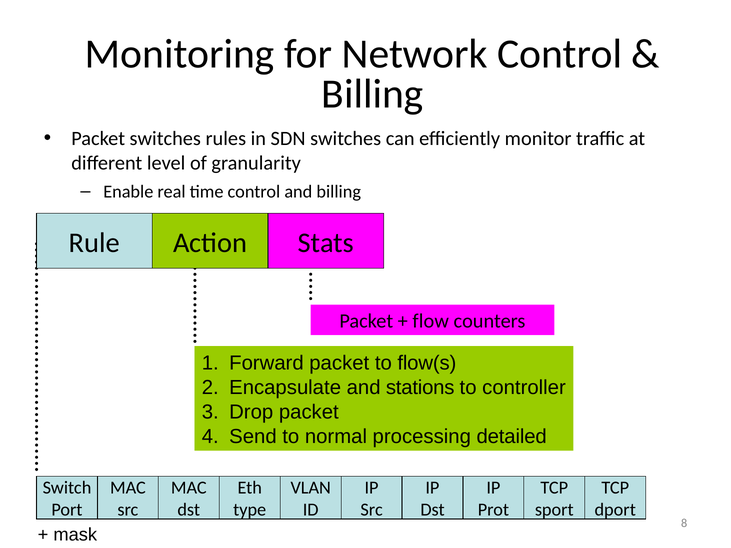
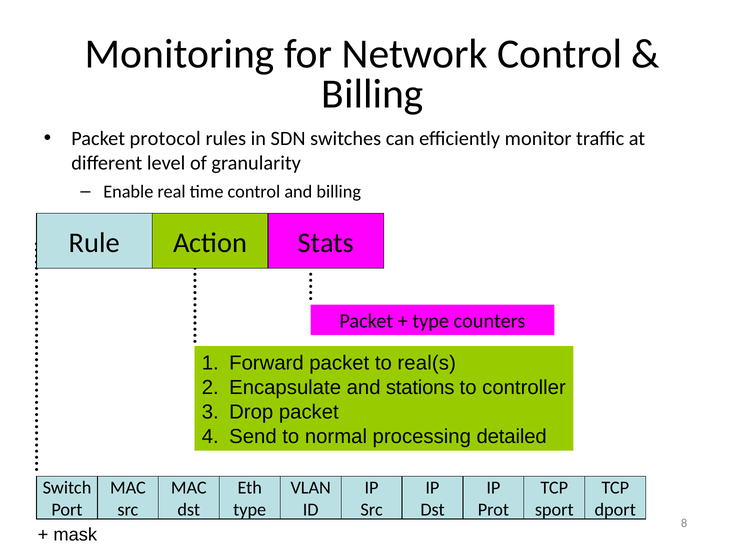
Packet switches: switches -> protocol
flow at (431, 321): flow -> type
flow(s: flow(s -> real(s
